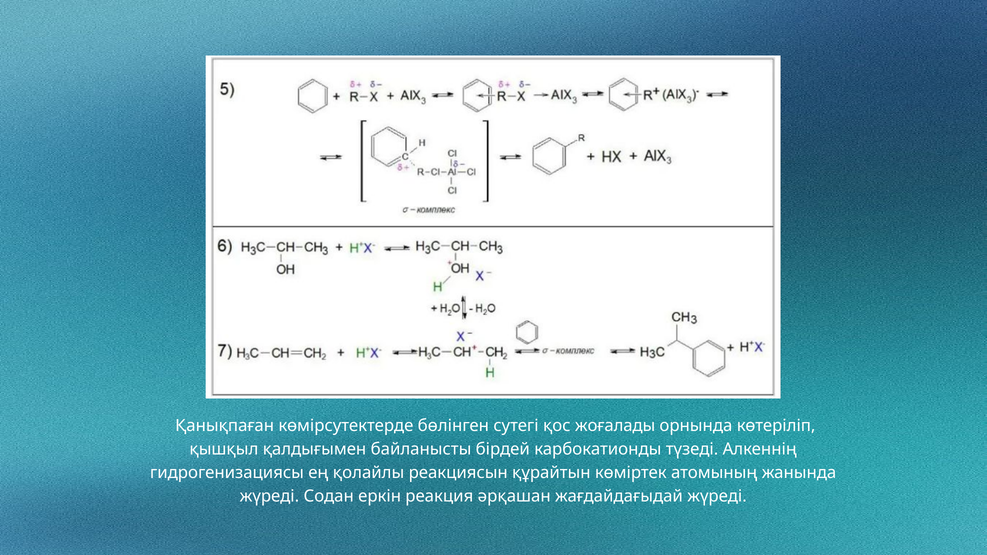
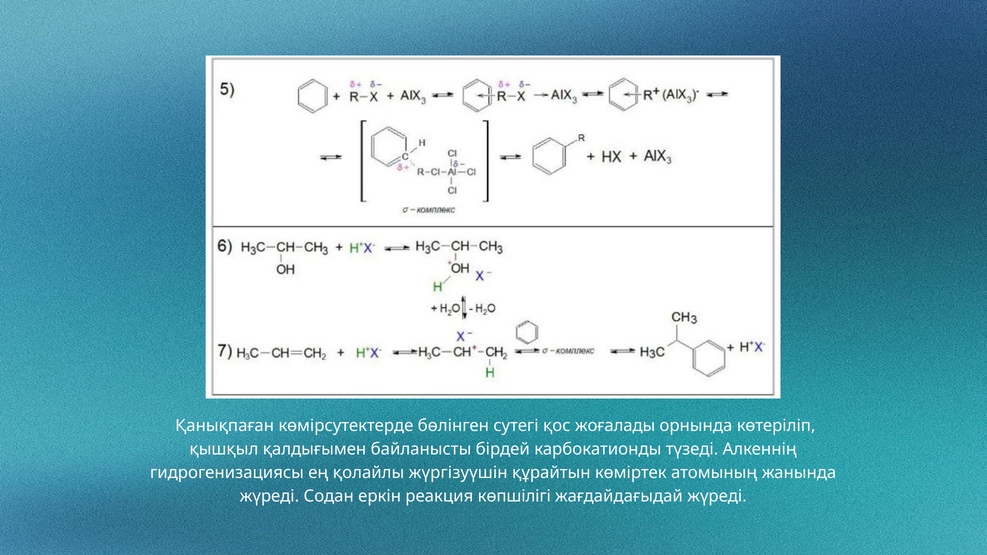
реакциясын: реакциясын -> жүргізуүшін
әрқашан: әрқашан -> көпшілігі
